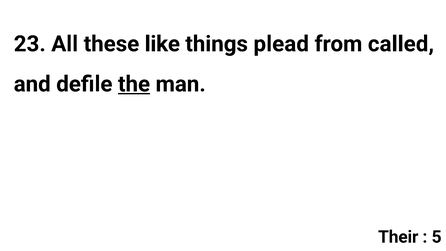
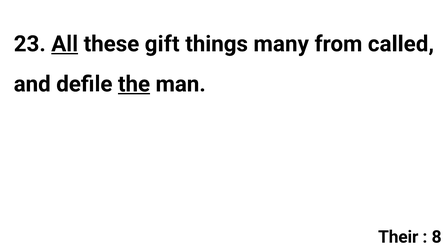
All underline: none -> present
like: like -> gift
plead: plead -> many
5: 5 -> 8
